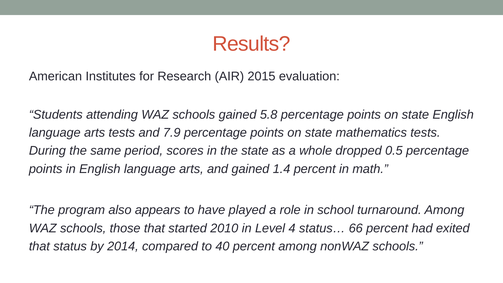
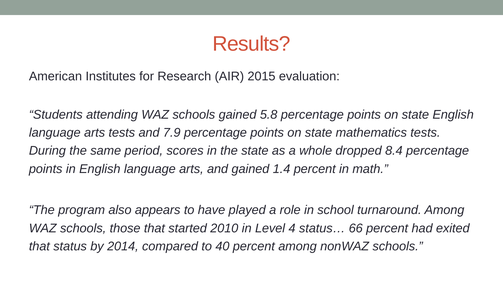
0.5: 0.5 -> 8.4
